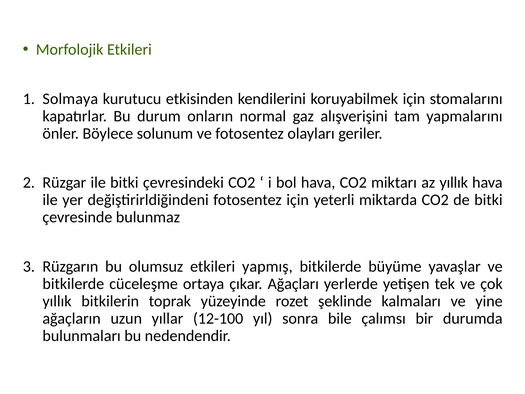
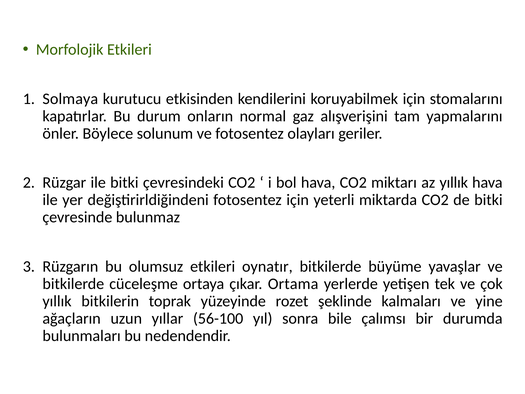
yapmış: yapmış -> oynatır
Ağaçları: Ağaçları -> Ortama
12-100: 12-100 -> 56-100
